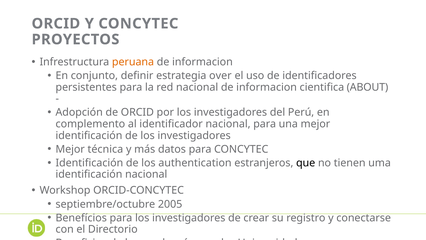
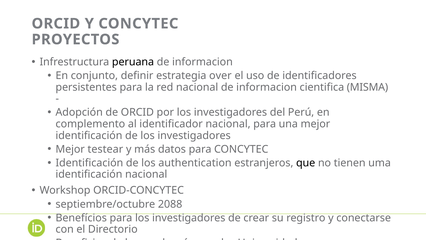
peruana colour: orange -> black
ABOUT: ABOUT -> MISMA
técnica: técnica -> testear
2005: 2005 -> 2088
